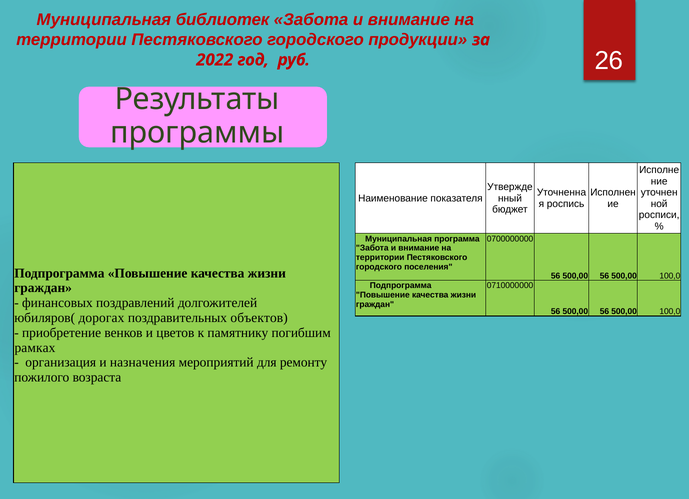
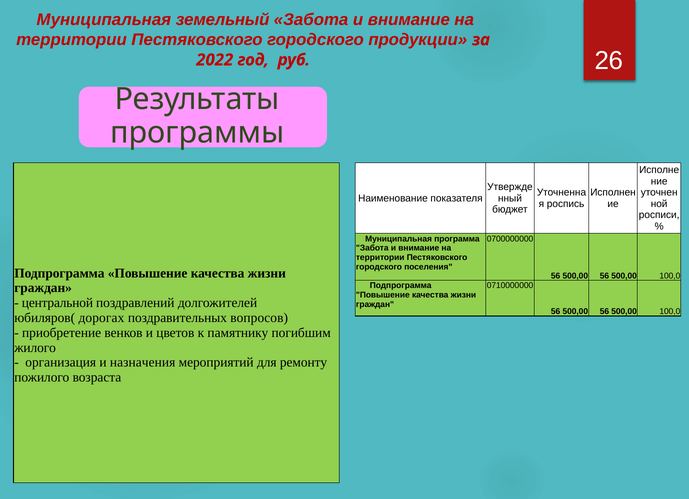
библиотек: библиотек -> земельный
финансовых: финансовых -> центральной
объектов: объектов -> вопросов
рамках: рамках -> жилого
